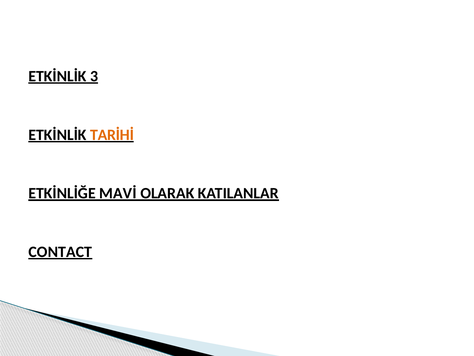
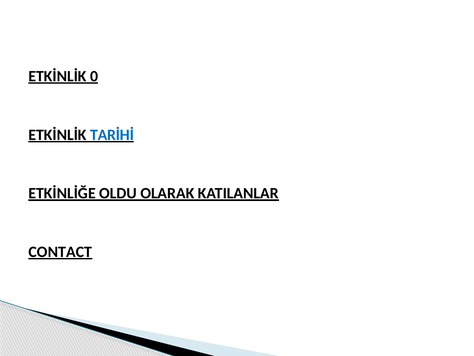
3: 3 -> 0
TARİHİ colour: orange -> blue
MAVİ: MAVİ -> OLDU
